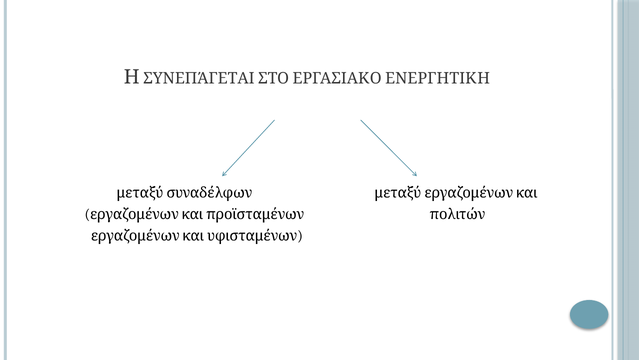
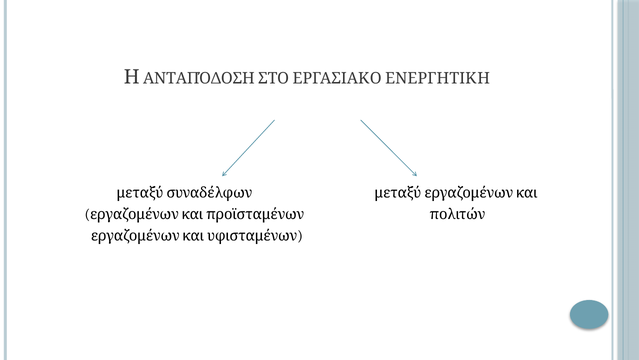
ΣΥΝΕΠΆΓΕΤΑΙ: ΣΥΝΕΠΆΓΕΤΑΙ -> ΑΝΤΑΠΌΔΟΣΗ
